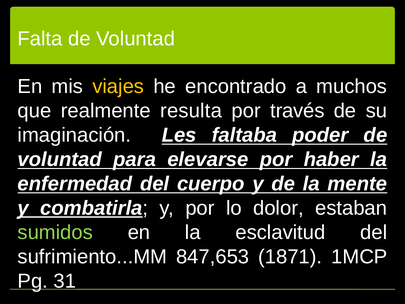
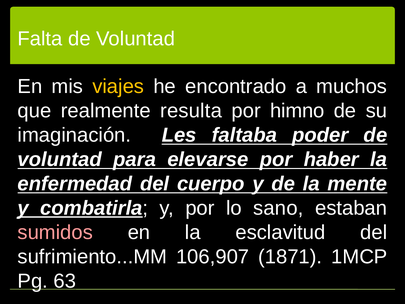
través: través -> himno
dolor: dolor -> sano
sumidos colour: light green -> pink
847,653: 847,653 -> 106,907
31: 31 -> 63
